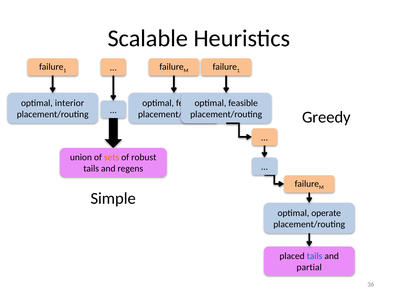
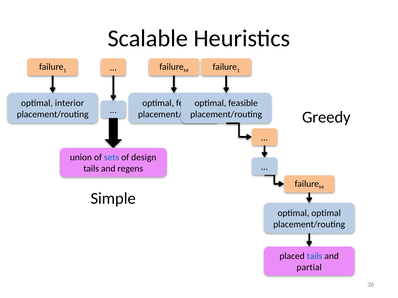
sets colour: orange -> blue
robust: robust -> design
optimal operate: operate -> optimal
